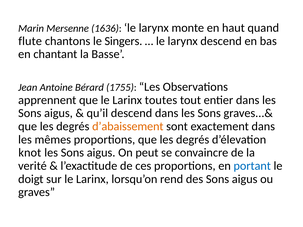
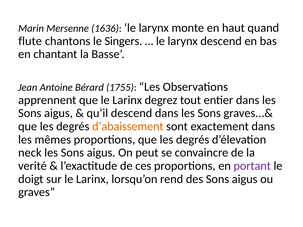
toutes: toutes -> degrez
knot: knot -> neck
portant colour: blue -> purple
